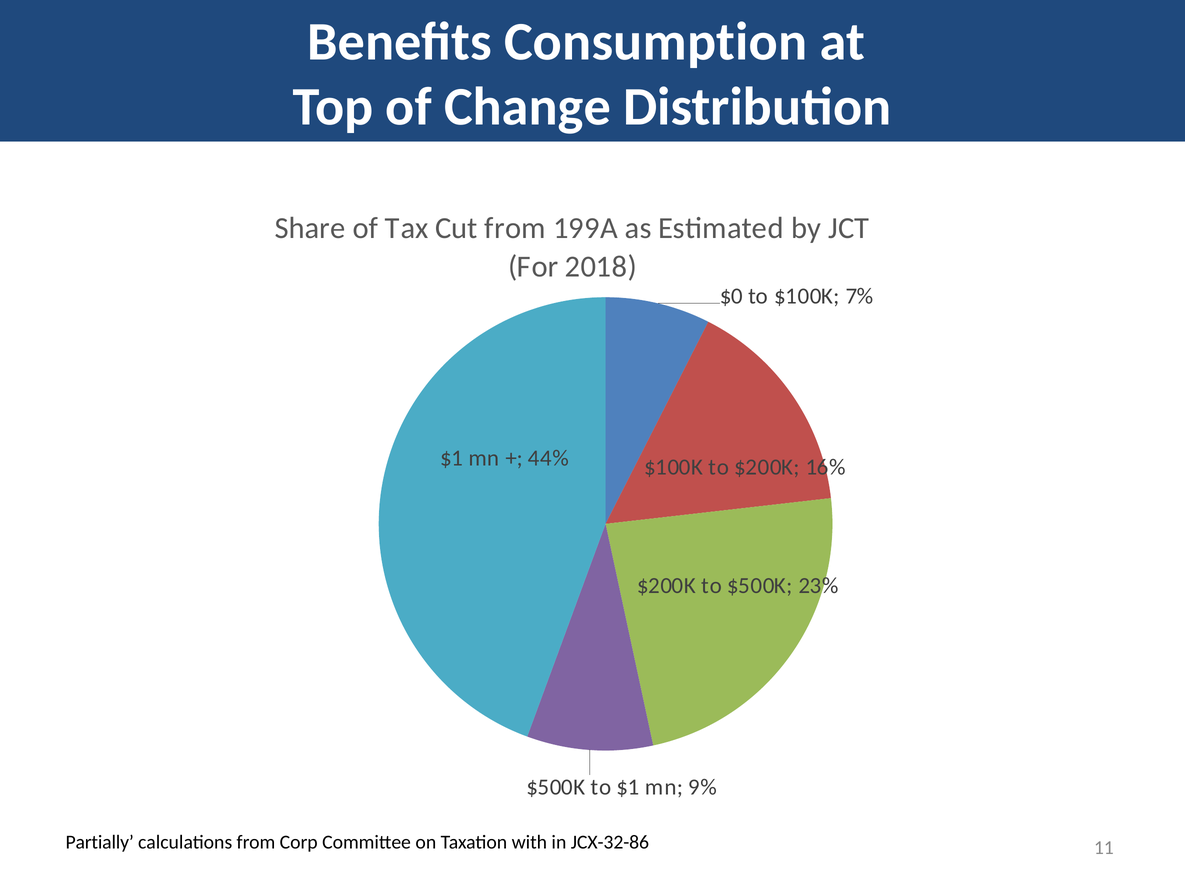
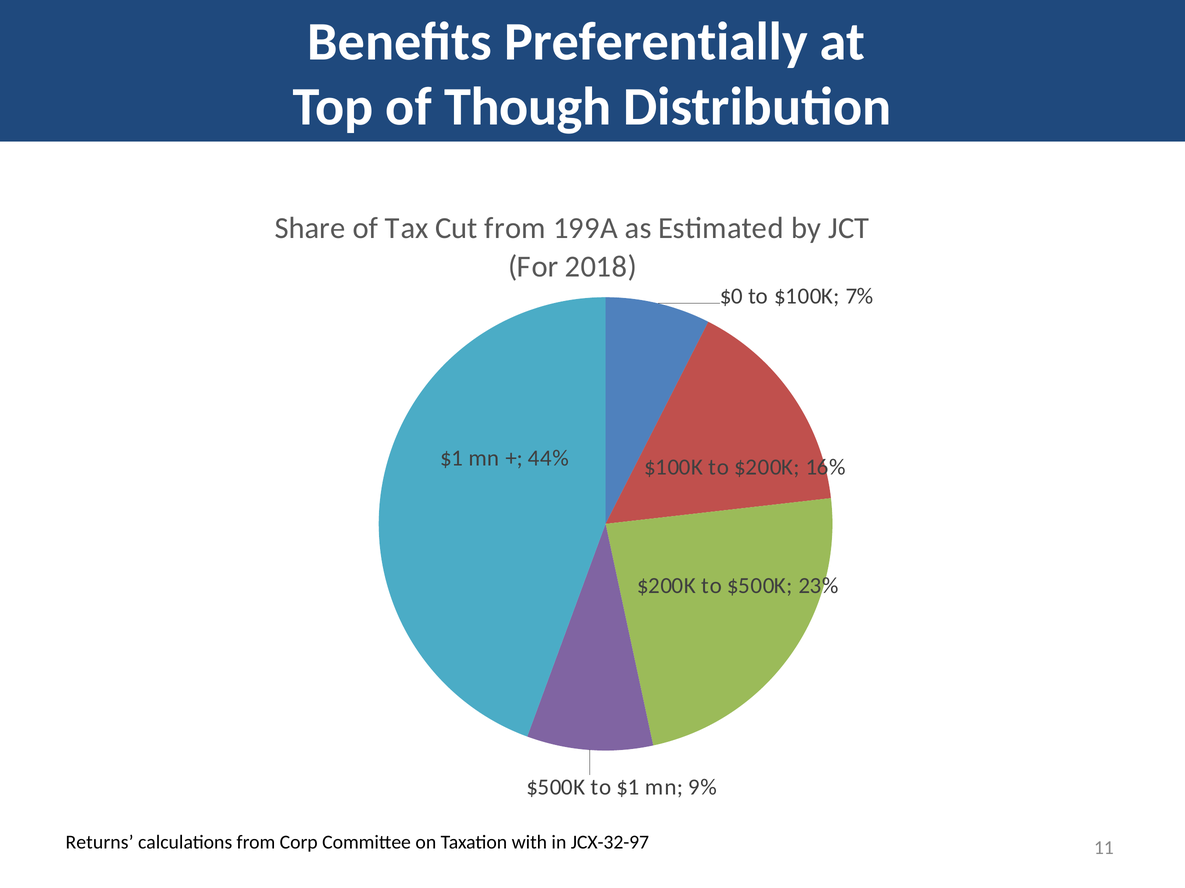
Consumption: Consumption -> Preferentially
Change: Change -> Though
Partially: Partially -> Returns
JCX-32-86: JCX-32-86 -> JCX-32-97
